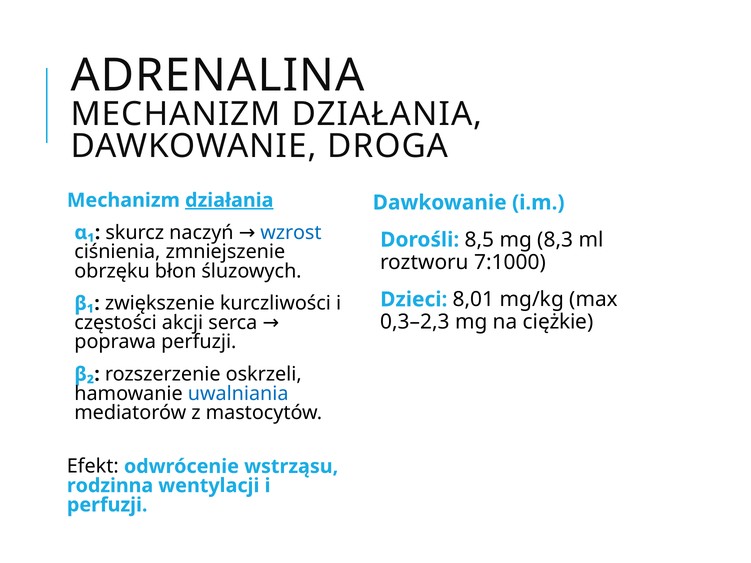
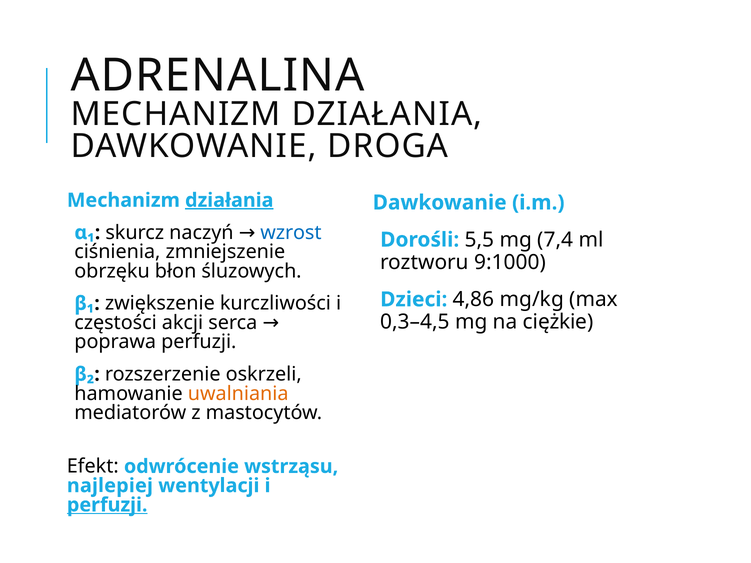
8,5: 8,5 -> 5,5
8,3: 8,3 -> 7,4
7:1000: 7:1000 -> 9:1000
8,01: 8,01 -> 4,86
0,3–2,3: 0,3–2,3 -> 0,3–4,5
uwalniania colour: blue -> orange
rodzinna: rodzinna -> najlepiej
perfuzji at (107, 505) underline: none -> present
